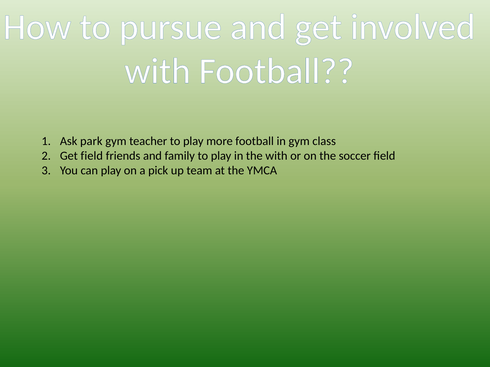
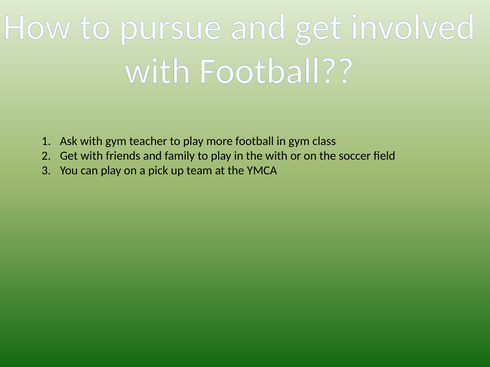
Ask park: park -> with
Get field: field -> with
